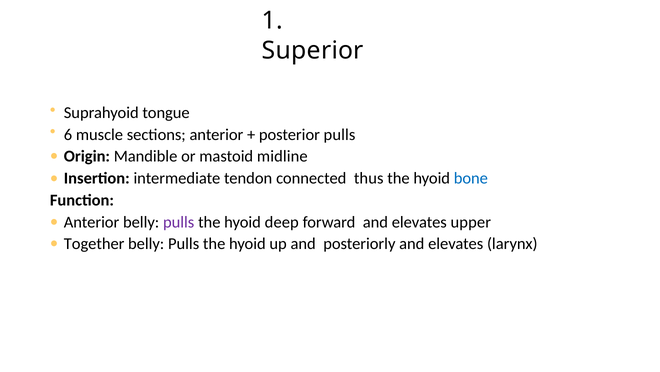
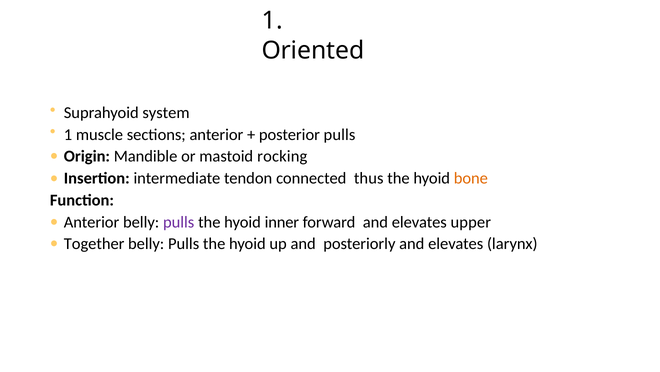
Superior: Superior -> Oriented
tongue: tongue -> system
6 at (68, 134): 6 -> 1
midline: midline -> rocking
bone colour: blue -> orange
deep: deep -> inner
